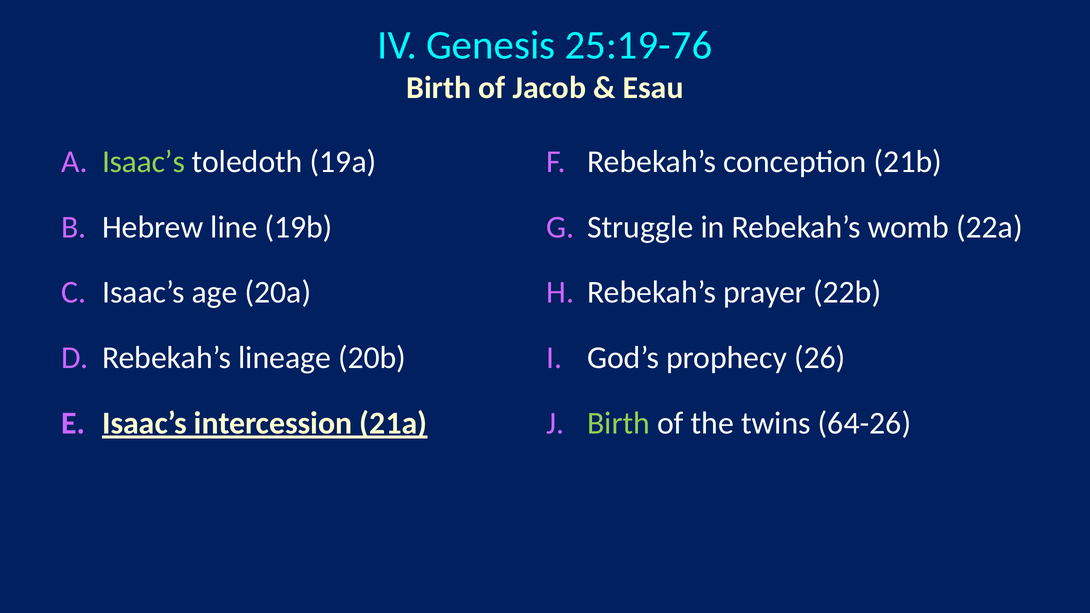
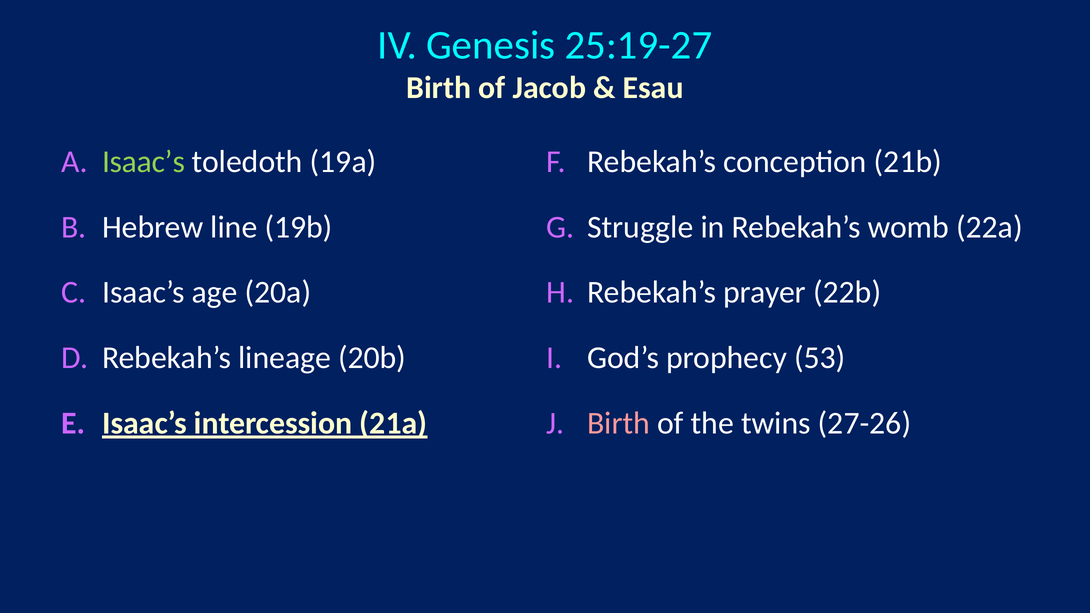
25:19-76: 25:19-76 -> 25:19-27
26: 26 -> 53
Birth at (619, 423) colour: light green -> pink
64-26: 64-26 -> 27-26
